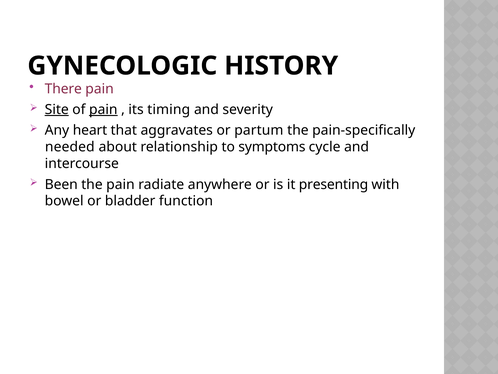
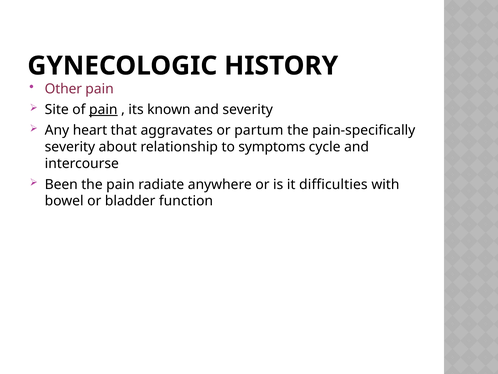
There: There -> Other
Site underline: present -> none
timing: timing -> known
needed at (70, 147): needed -> severity
presenting: presenting -> difficulties
